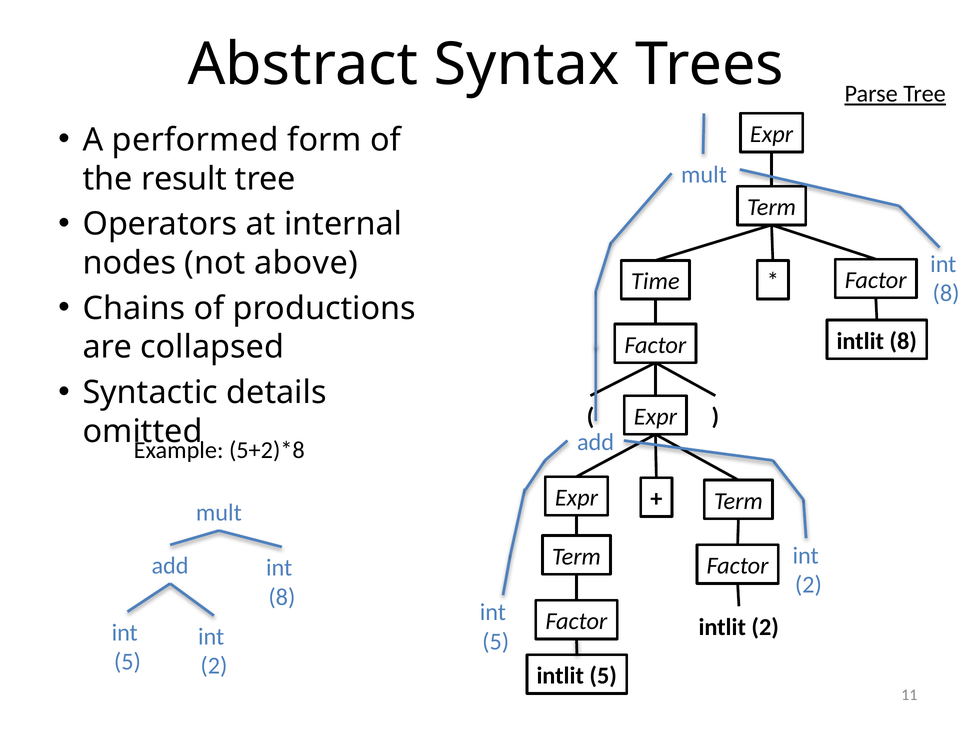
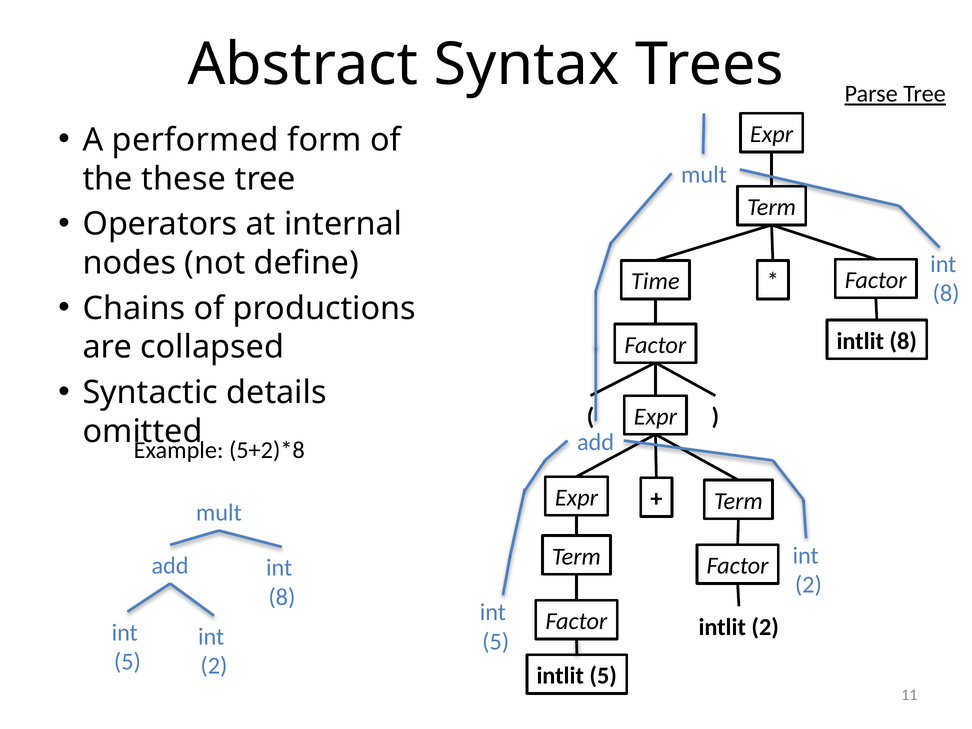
result: result -> these
above: above -> define
